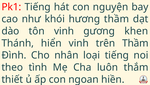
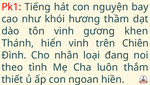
trên Thầm: Thầm -> Chiên
loại tiếng: tiếng -> đang
